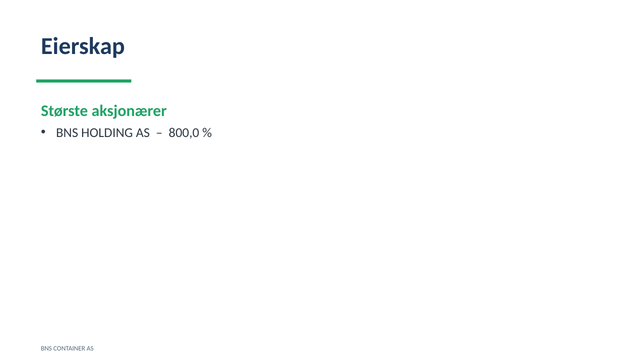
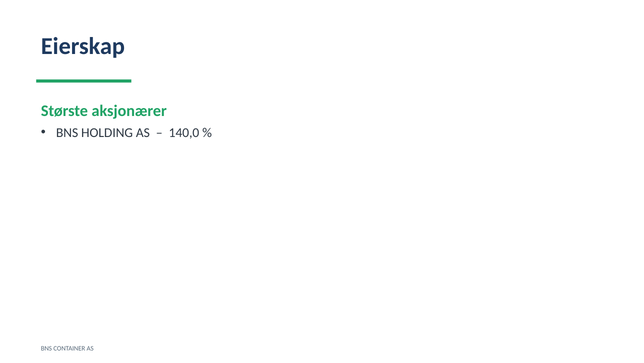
800,0: 800,0 -> 140,0
